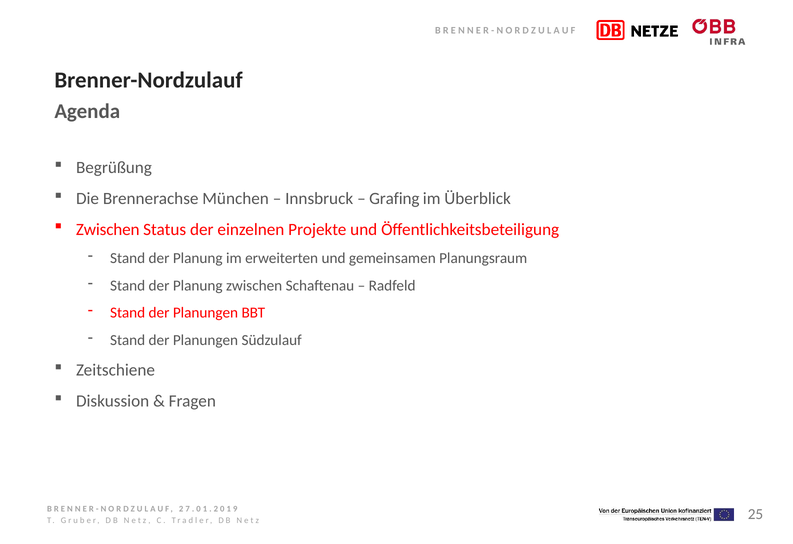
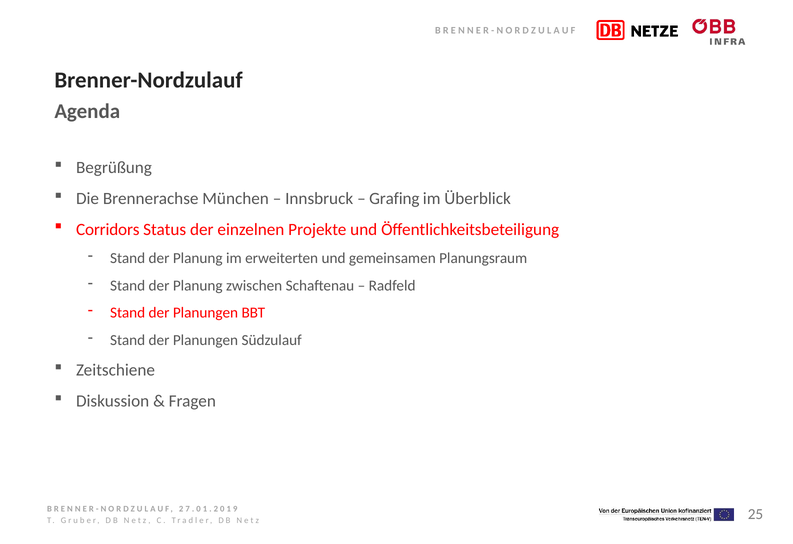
Zwischen at (108, 230): Zwischen -> Corridors
